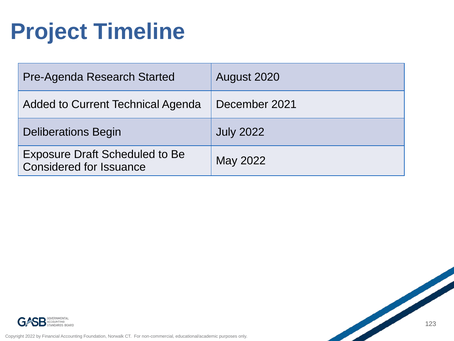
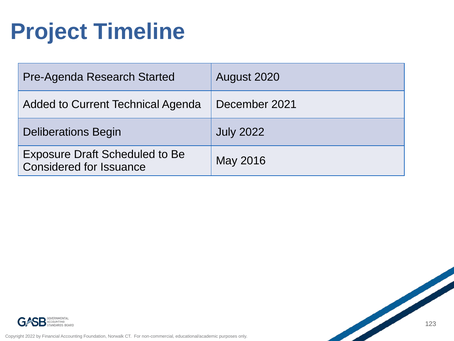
May 2022: 2022 -> 2016
